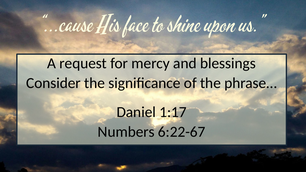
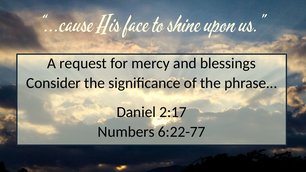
1:17: 1:17 -> 2:17
6:22-67: 6:22-67 -> 6:22-77
